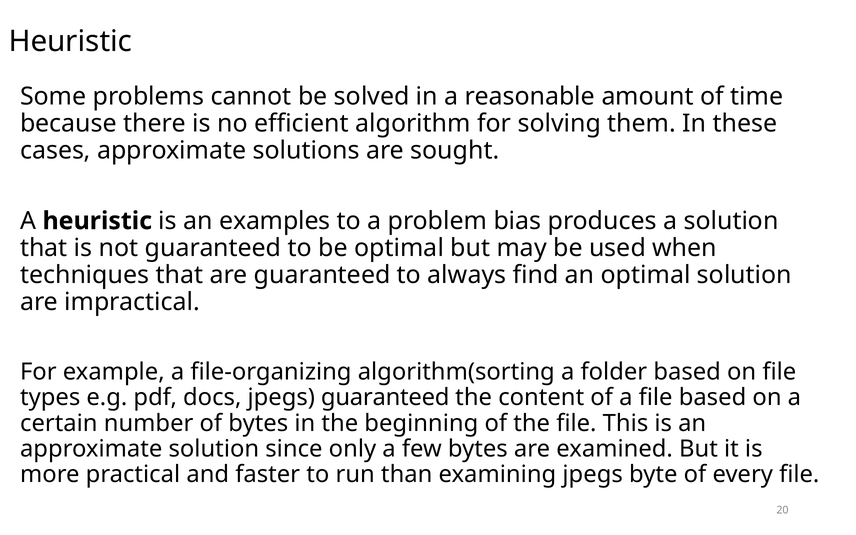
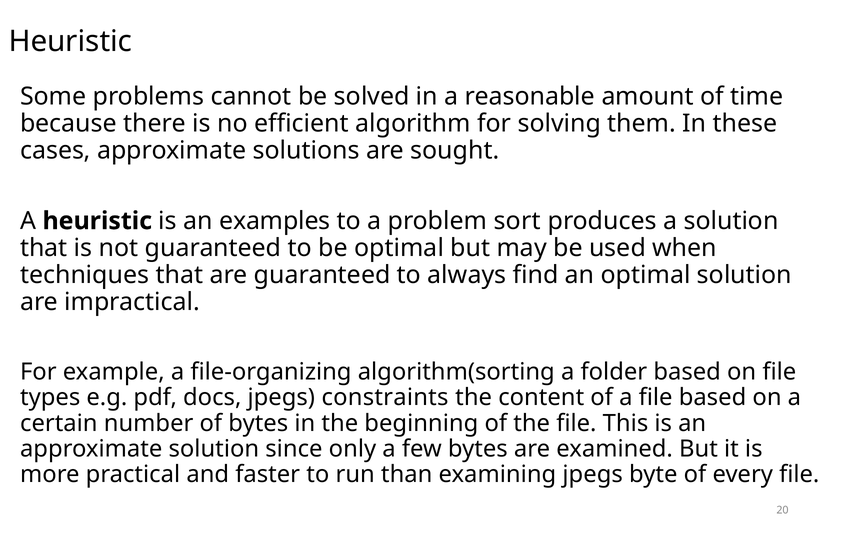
bias: bias -> sort
jpegs guaranteed: guaranteed -> constraints
